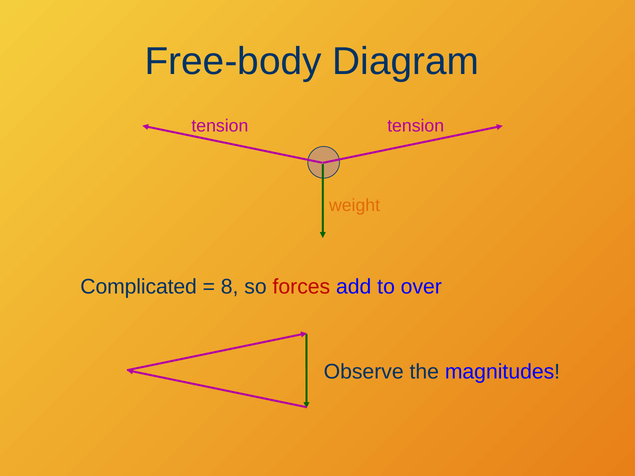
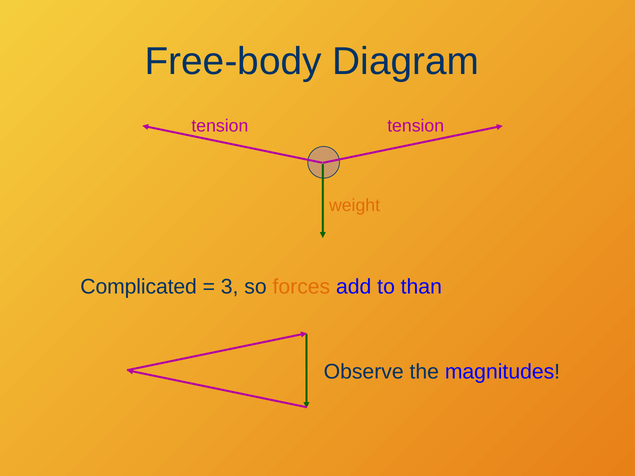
8: 8 -> 3
forces colour: red -> orange
over: over -> than
